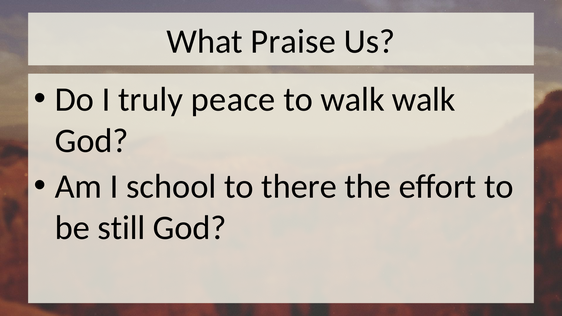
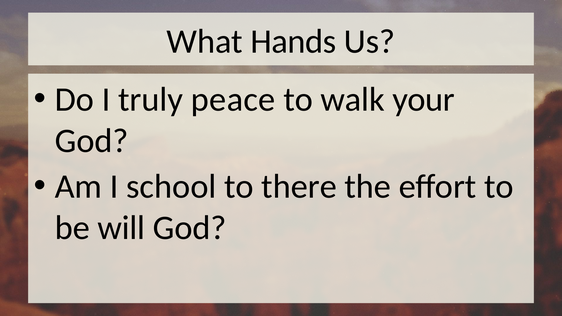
Praise: Praise -> Hands
walk walk: walk -> your
still: still -> will
